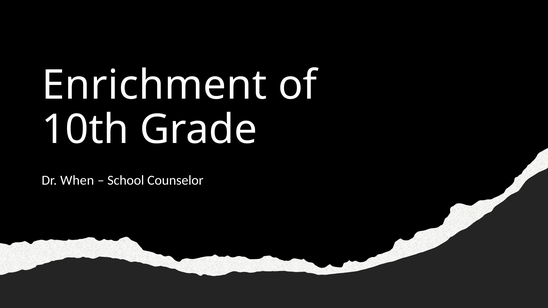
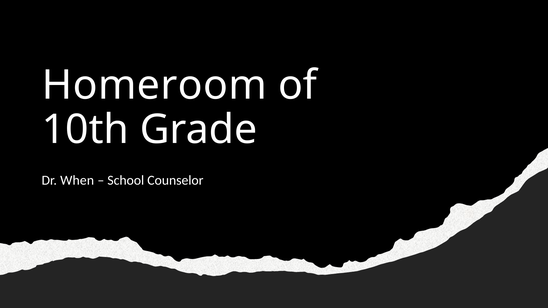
Enrichment: Enrichment -> Homeroom
